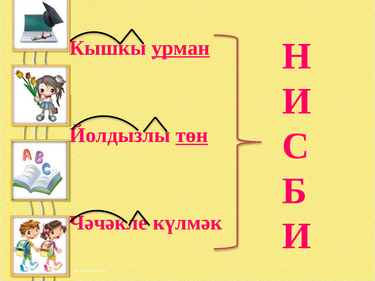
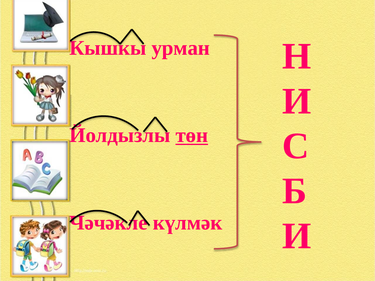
урман underline: present -> none
